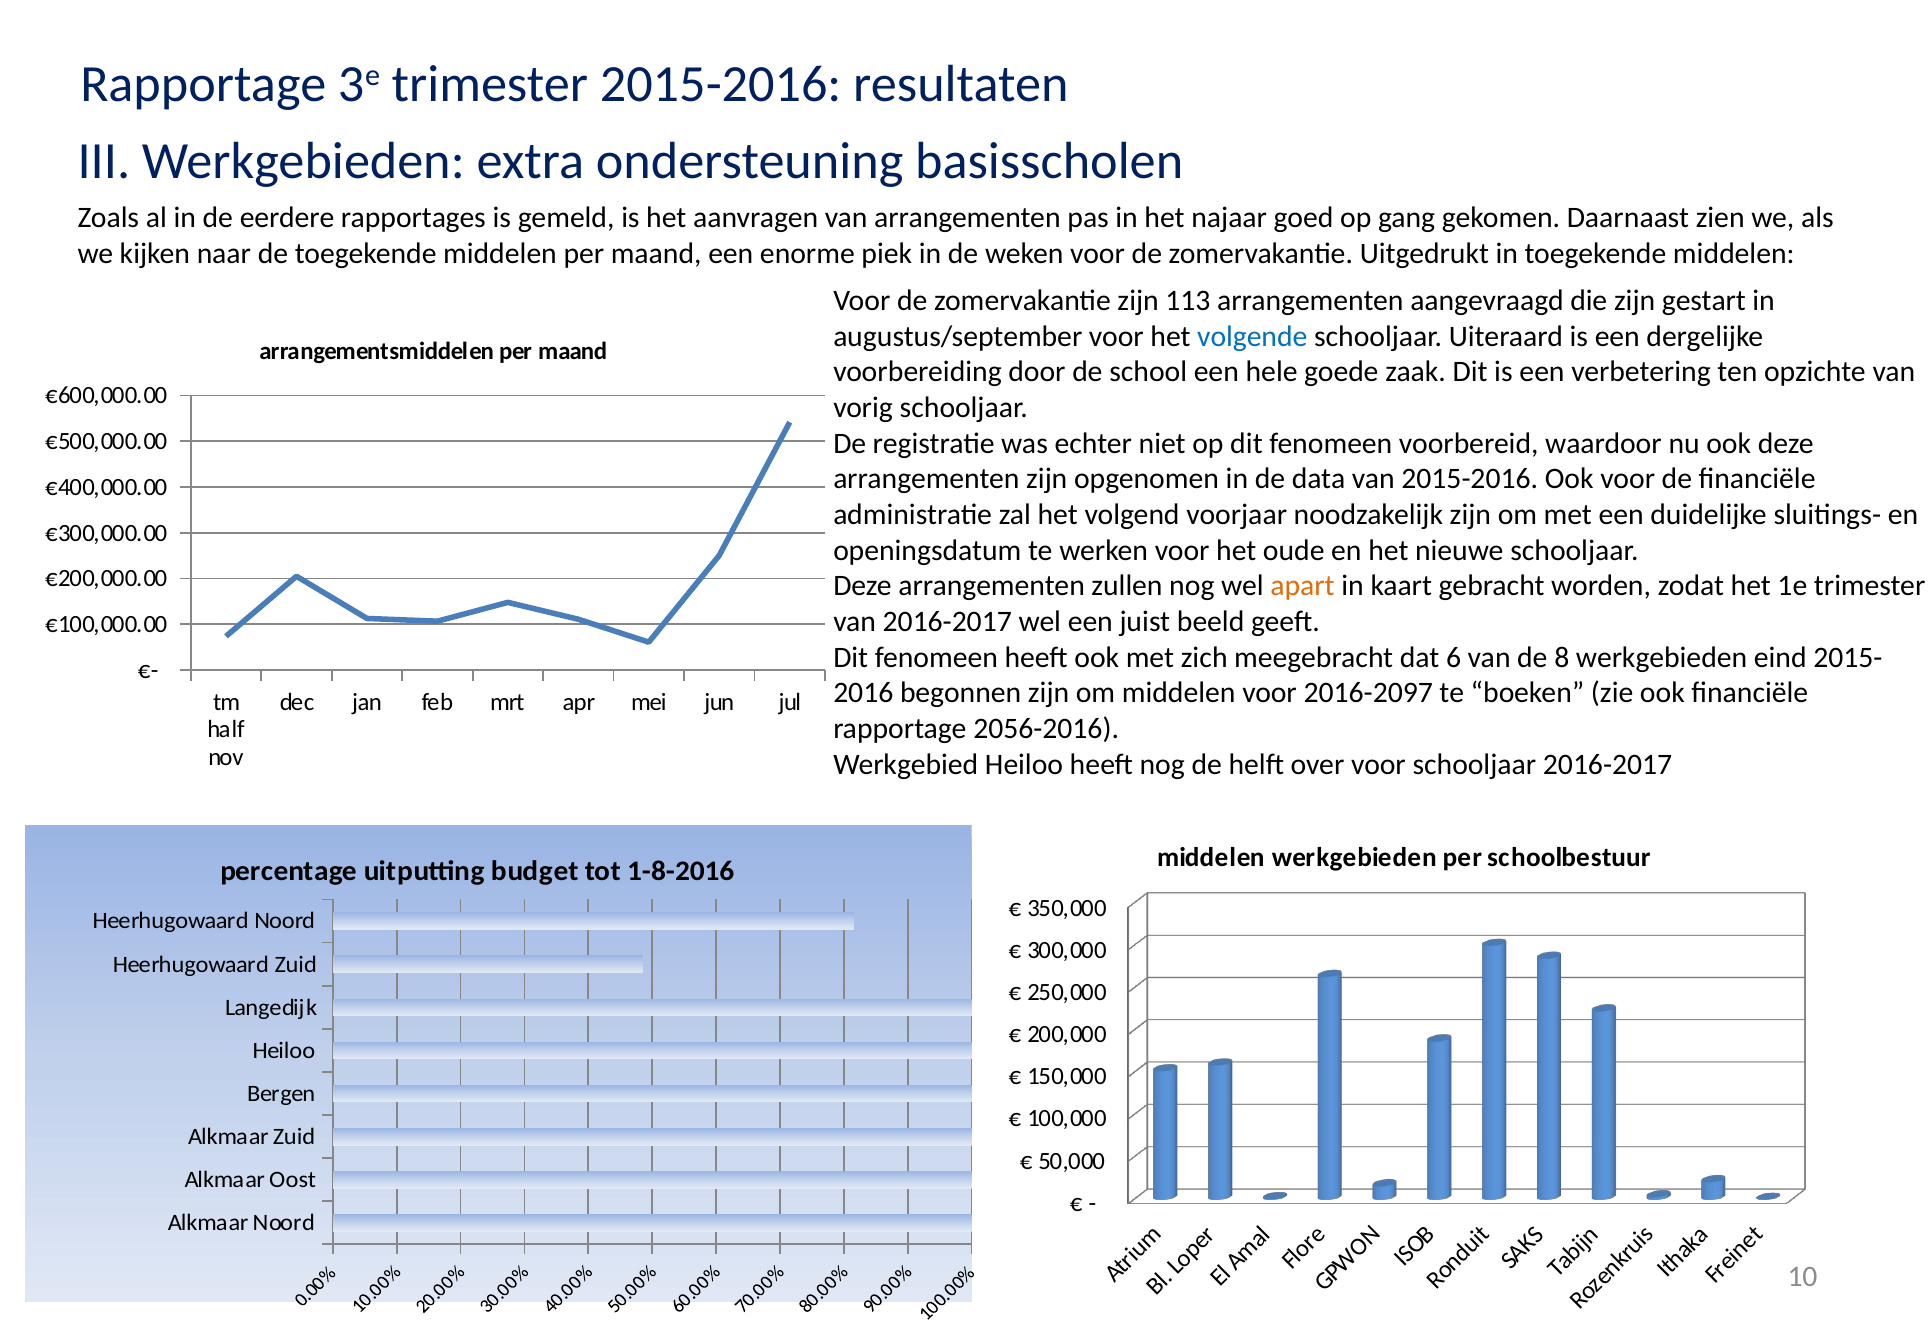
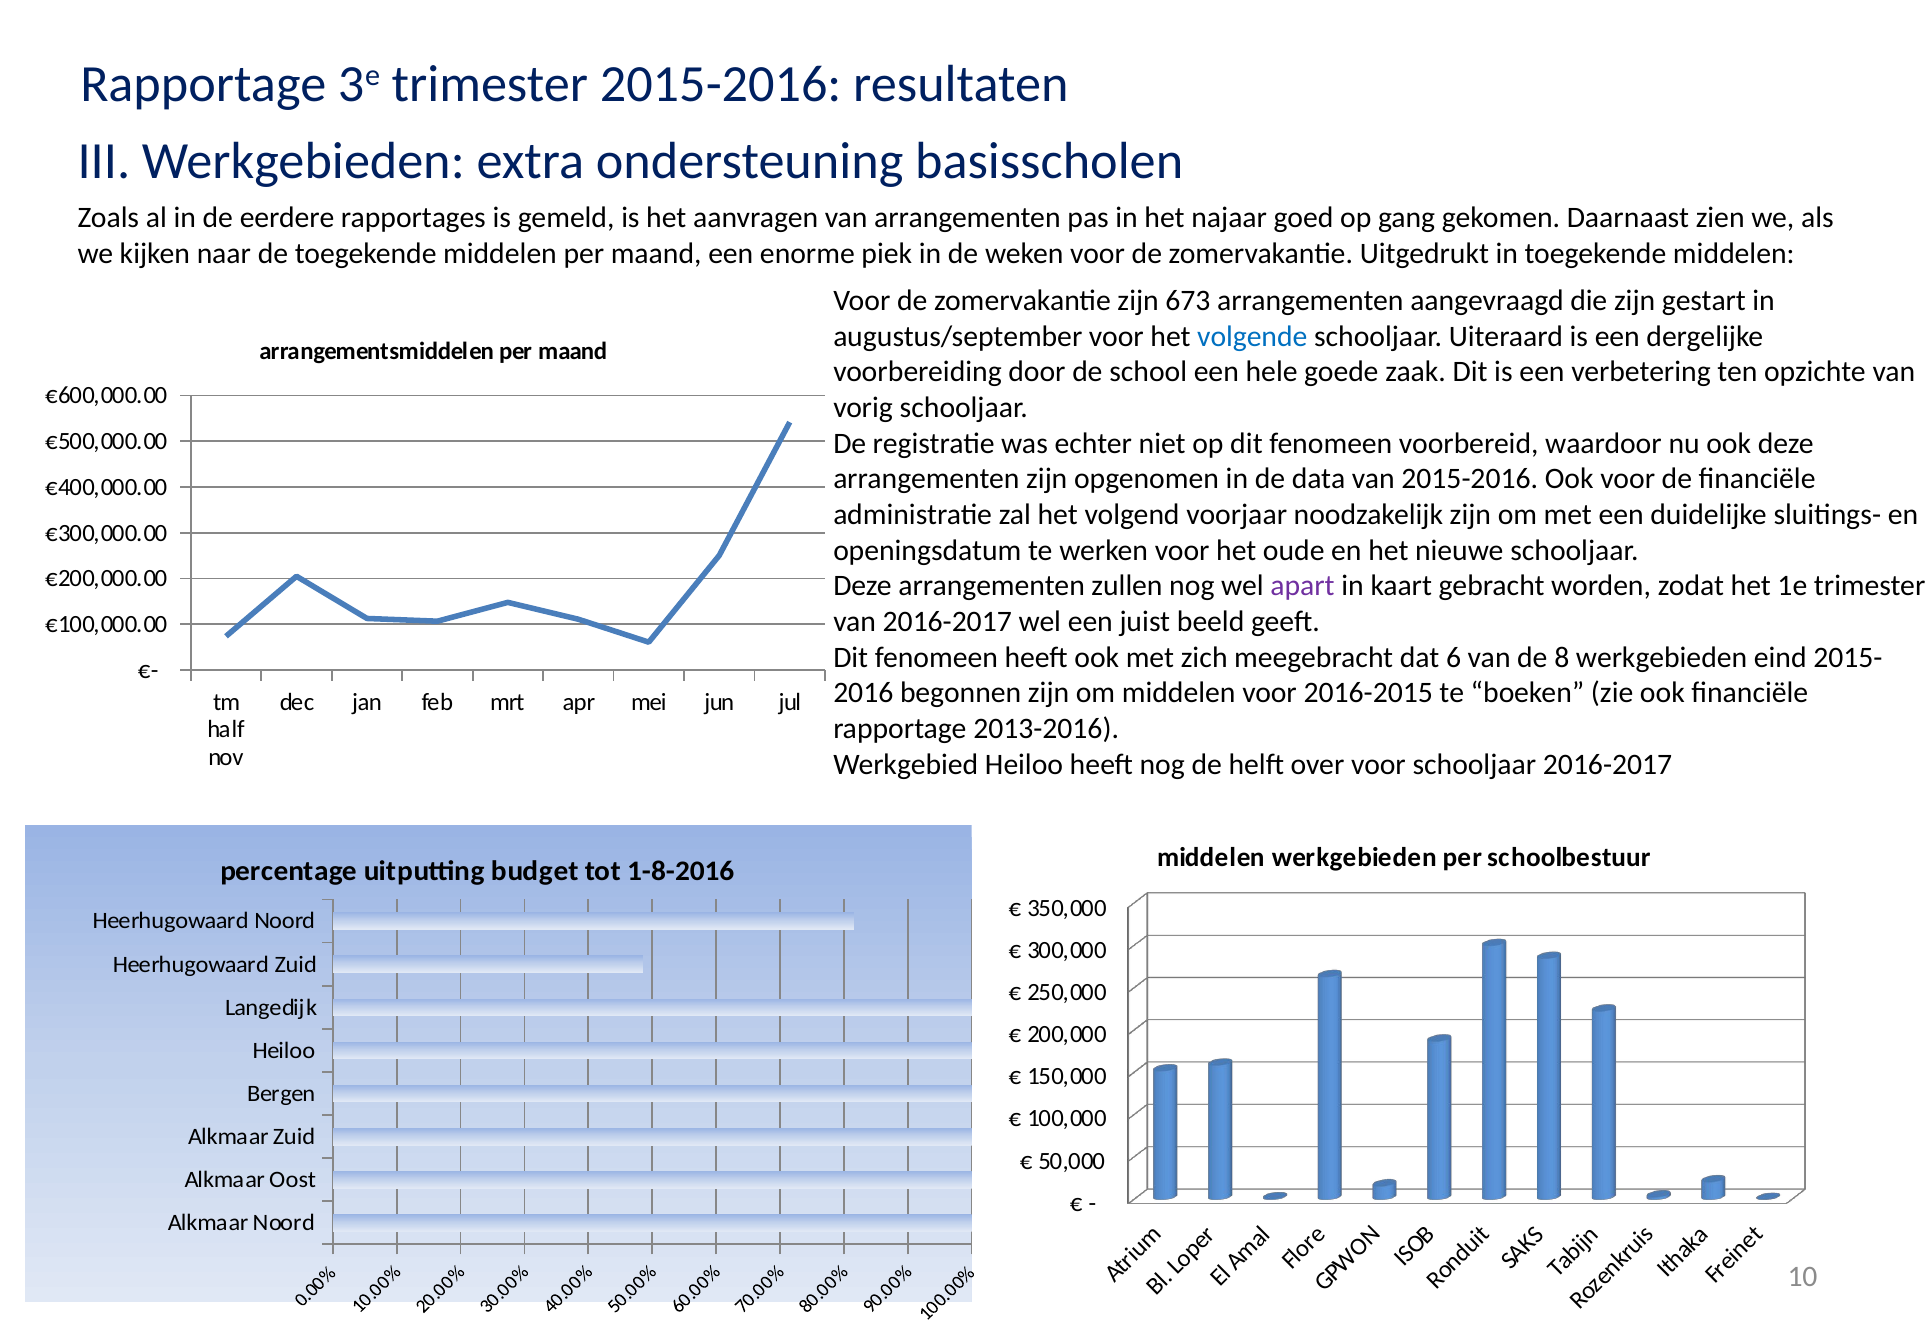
113: 113 -> 673
apart colour: orange -> purple
2016-2097: 2016-2097 -> 2016-2015
2056-2016: 2056-2016 -> 2013-2016
